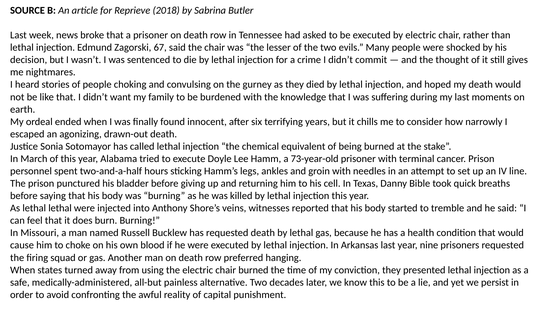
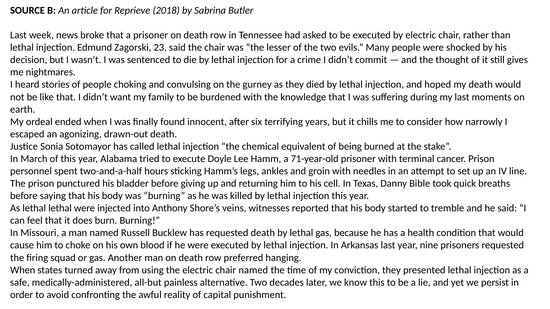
67: 67 -> 23
73-year-old: 73-year-old -> 71-year-old
chair burned: burned -> named
